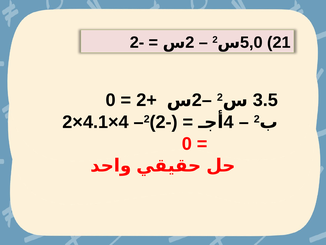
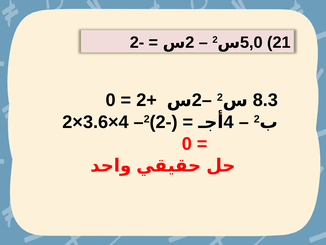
3.5: 3.5 -> 8.3
4.1: 4.1 -> 3.6
